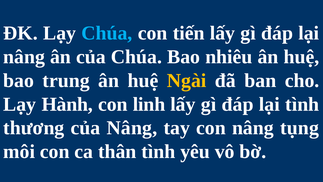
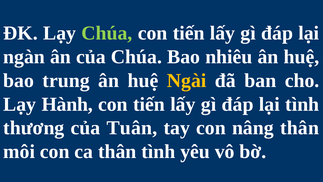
Chúa at (107, 33) colour: light blue -> light green
nâng at (24, 57): nâng -> ngàn
linh at (149, 104): linh -> tiến
của Nâng: Nâng -> Tuân
nâng tụng: tụng -> thân
